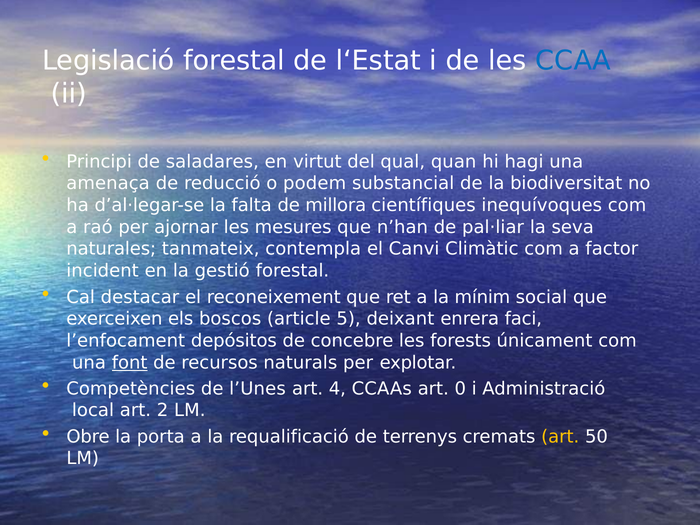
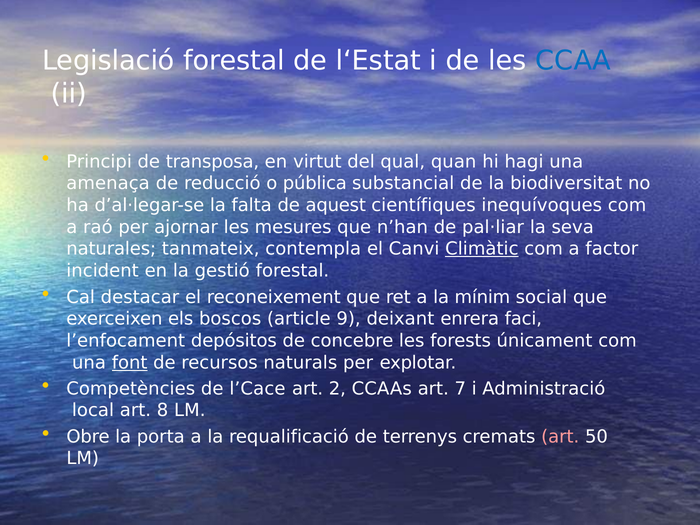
saladares: saladares -> transposa
podem: podem -> pública
millora: millora -> aquest
Climàtic underline: none -> present
5: 5 -> 9
l’Unes: l’Unes -> l’Cace
4: 4 -> 2
0: 0 -> 7
2: 2 -> 8
art at (560, 437) colour: yellow -> pink
